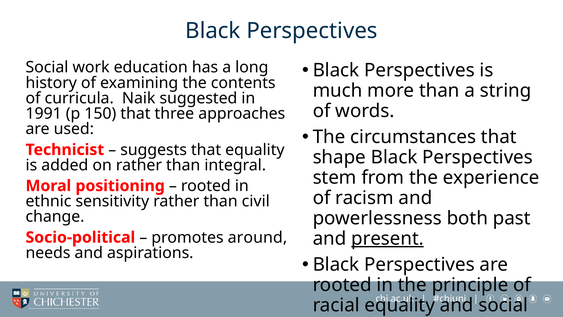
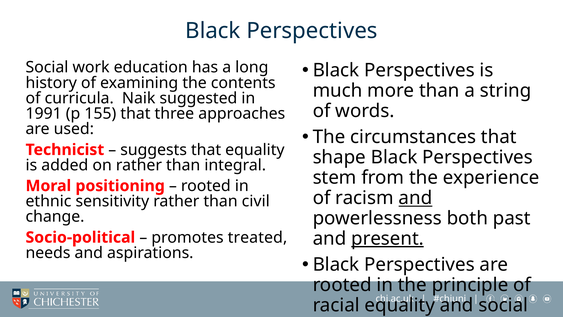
150: 150 -> 155
and at (415, 198) underline: none -> present
around: around -> treated
